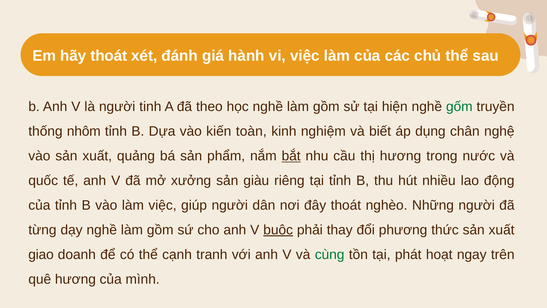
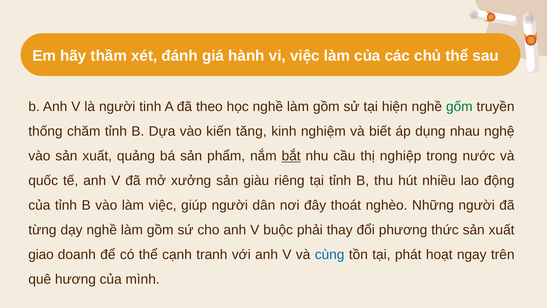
hãy thoát: thoát -> thầm
nhôm: nhôm -> chăm
toàn: toàn -> tăng
chân: chân -> nhau
thị hương: hương -> nghiệp
buộc underline: present -> none
cùng colour: green -> blue
